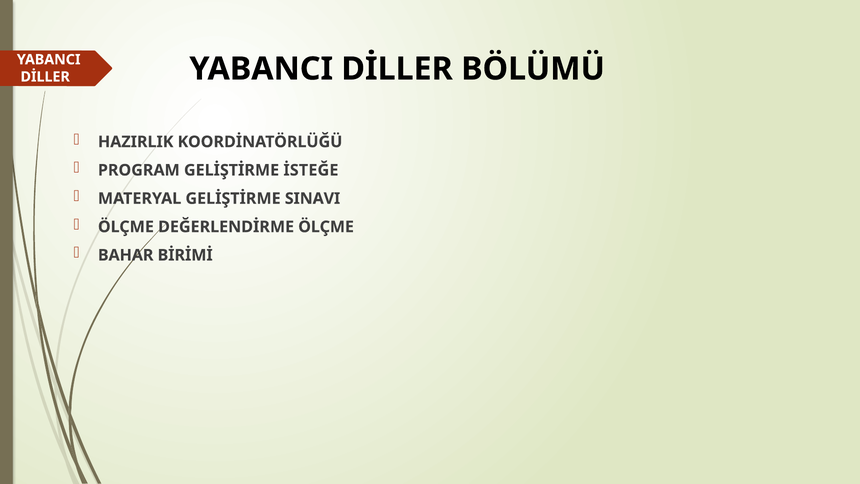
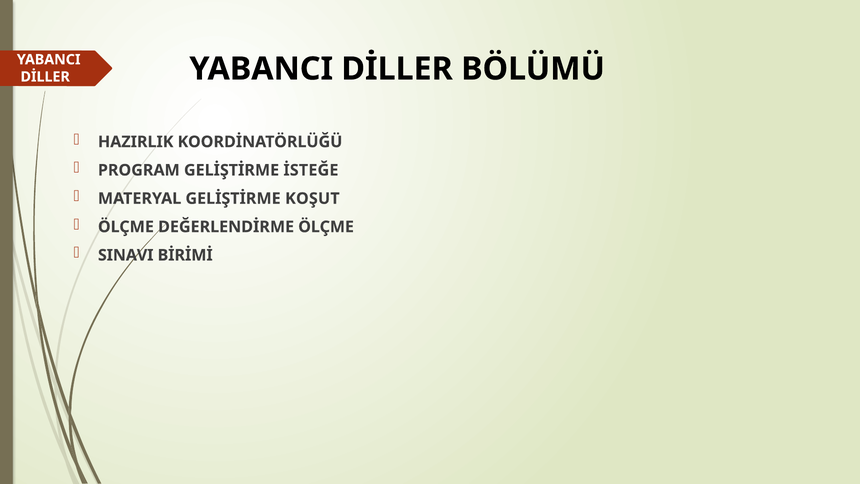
SINAVI: SINAVI -> KOŞUT
BAHAR: BAHAR -> SINAVI
